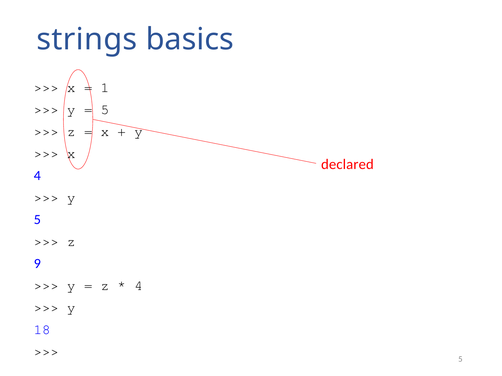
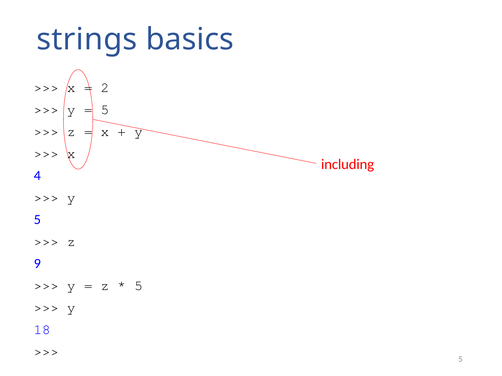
1: 1 -> 2
declared: declared -> including
4 at (139, 286): 4 -> 5
